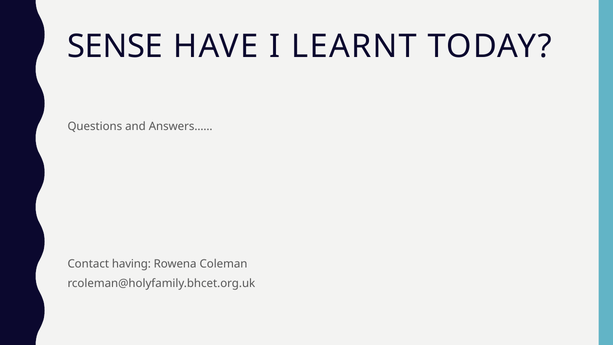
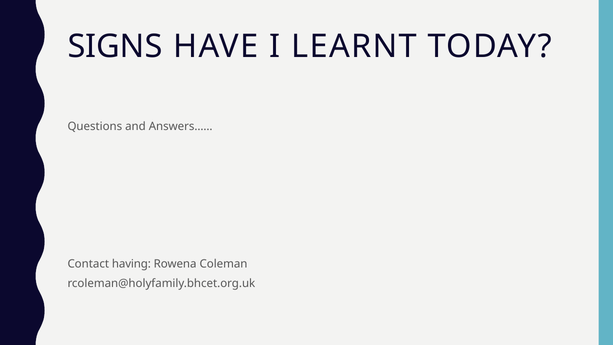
SENSE: SENSE -> SIGNS
